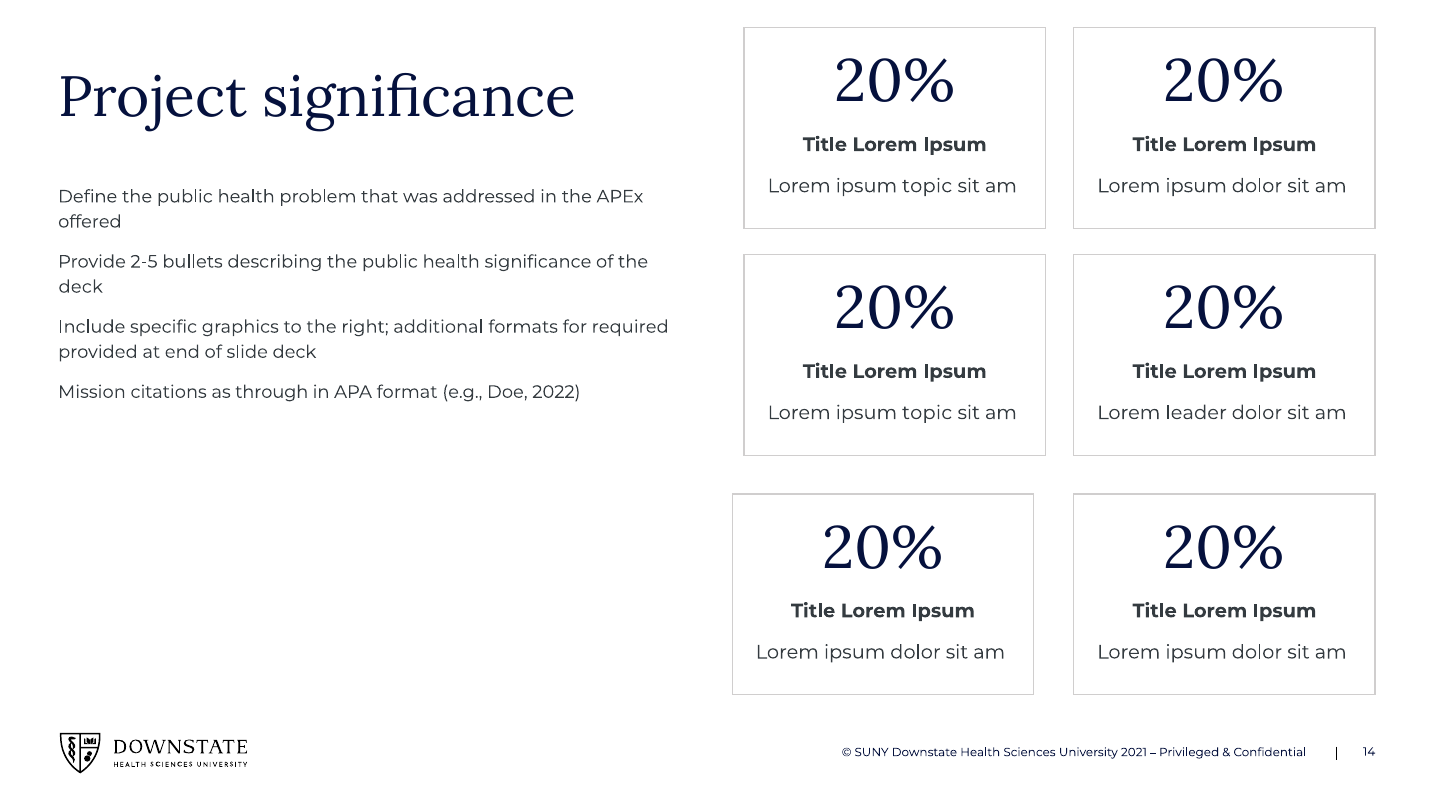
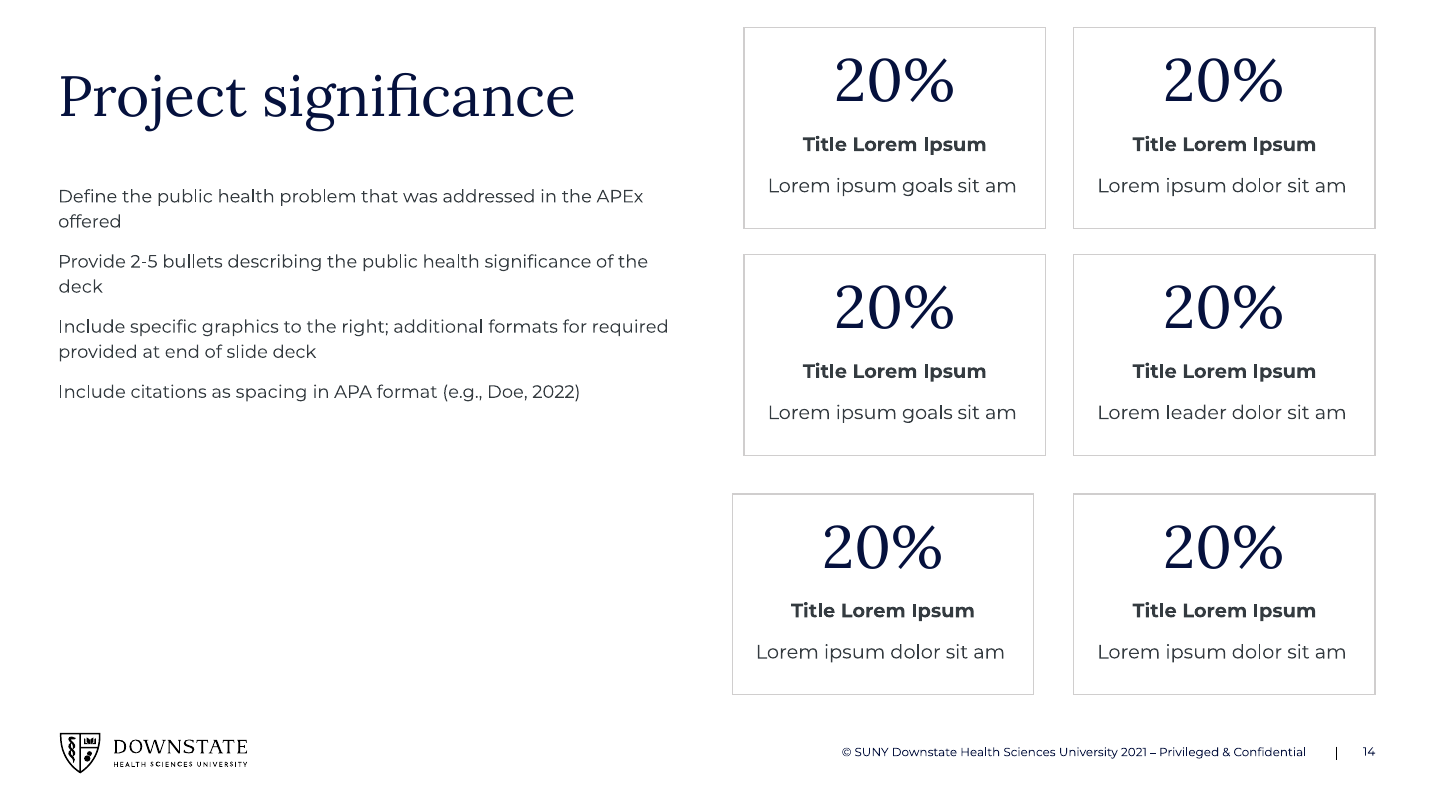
topic at (927, 186): topic -> goals
Mission at (92, 392): Mission -> Include
through: through -> spacing
topic at (927, 413): topic -> goals
